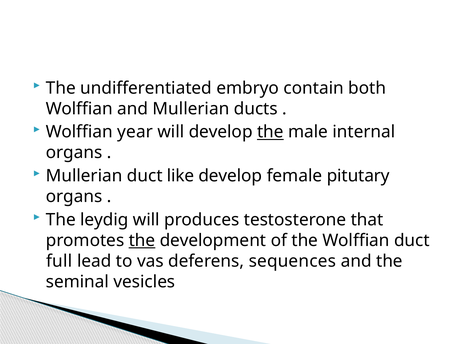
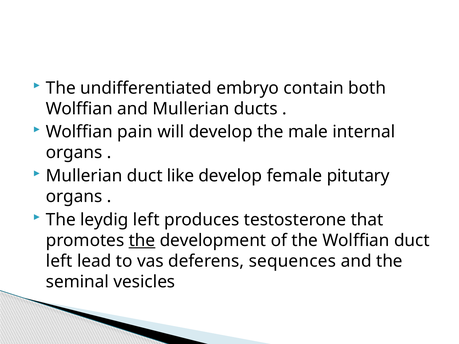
year: year -> pain
the at (270, 132) underline: present -> none
leydig will: will -> left
full at (59, 261): full -> left
